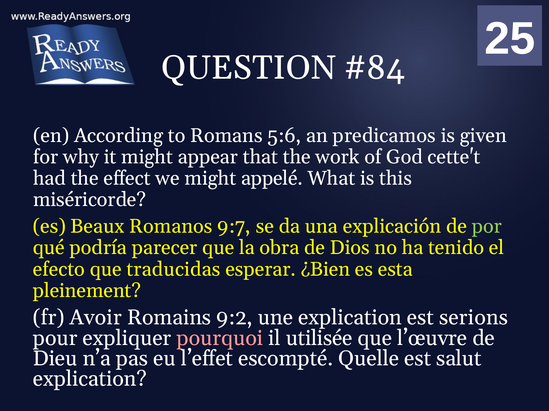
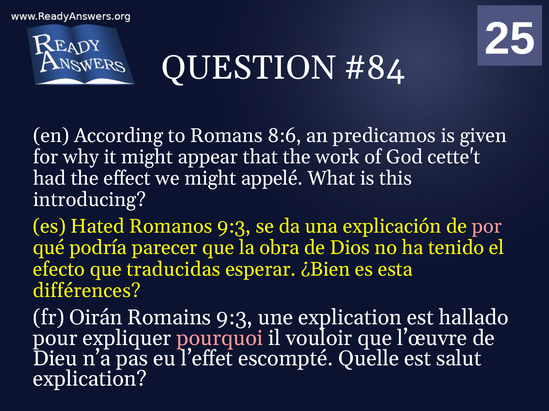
5:6: 5:6 -> 8:6
miséricorde: miséricorde -> introducing
Beaux: Beaux -> Hated
Romanos 9:7: 9:7 -> 9:3
por colour: light green -> pink
pleinement: pleinement -> différences
Avoir: Avoir -> Oirán
Romains 9:2: 9:2 -> 9:3
serions: serions -> hallado
utilisée: utilisée -> vouloir
